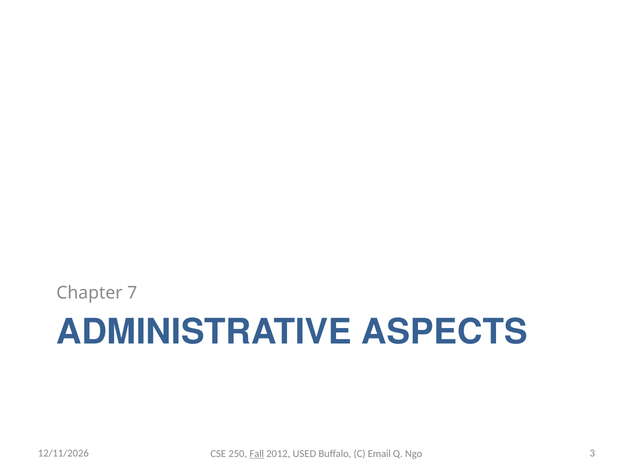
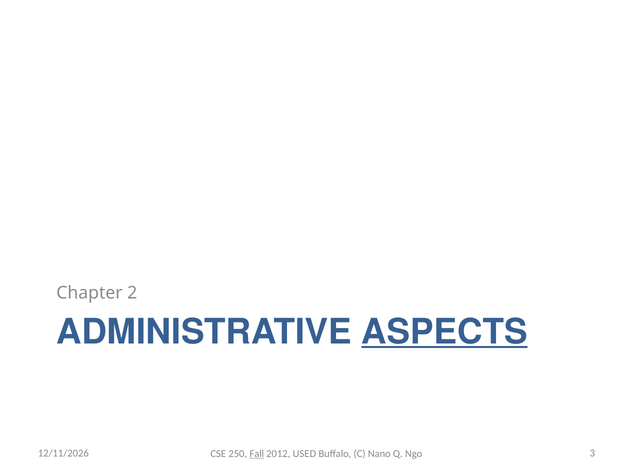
7: 7 -> 2
ASPECTS underline: none -> present
Email: Email -> Nano
